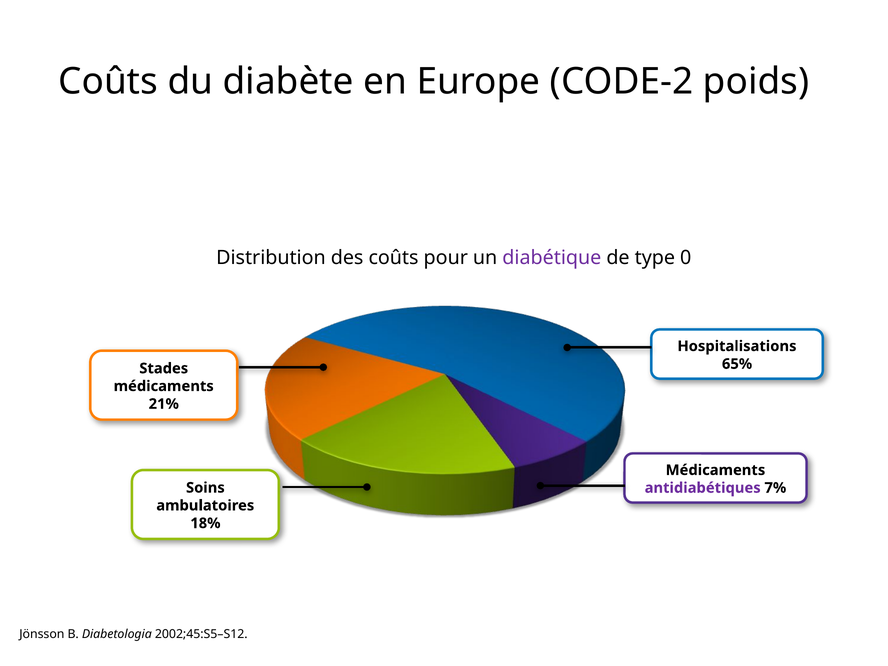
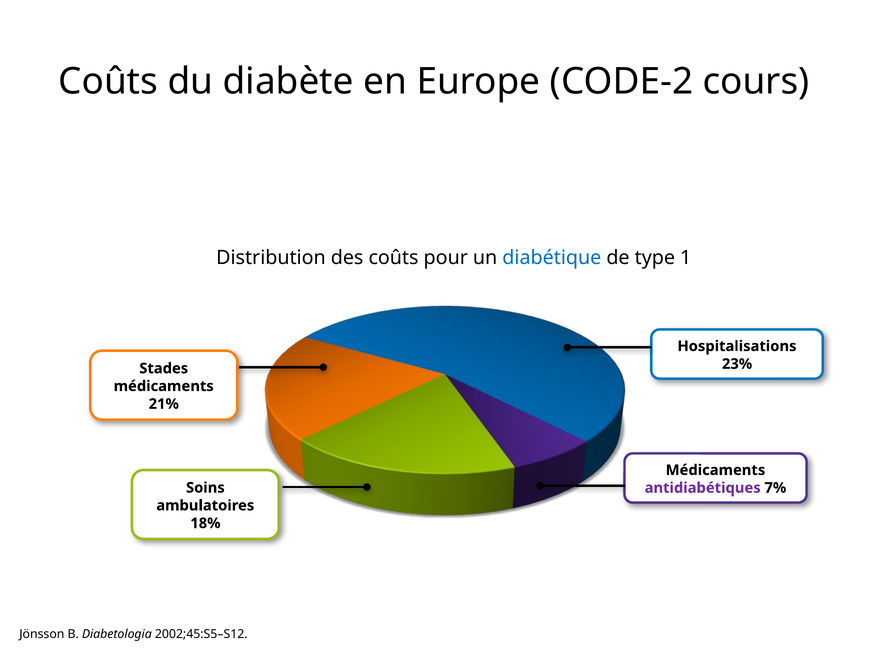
poids: poids -> cours
diabétique colour: purple -> blue
0: 0 -> 1
65%: 65% -> 23%
